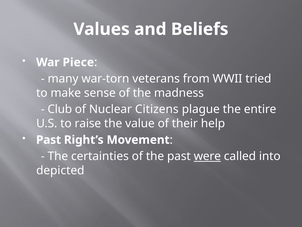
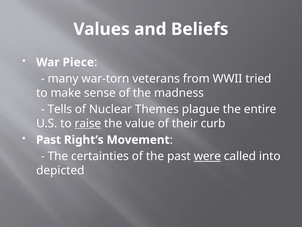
Club: Club -> Tells
Citizens: Citizens -> Themes
raise underline: none -> present
help: help -> curb
